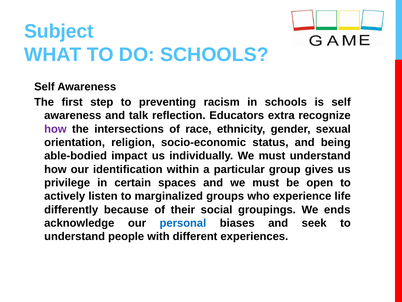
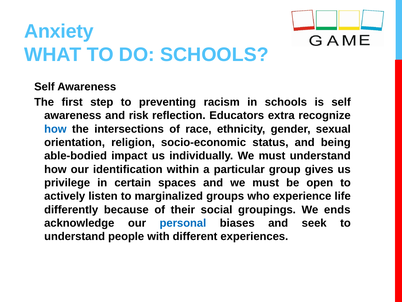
Subject: Subject -> Anxiety
talk: talk -> risk
how at (55, 129) colour: purple -> blue
